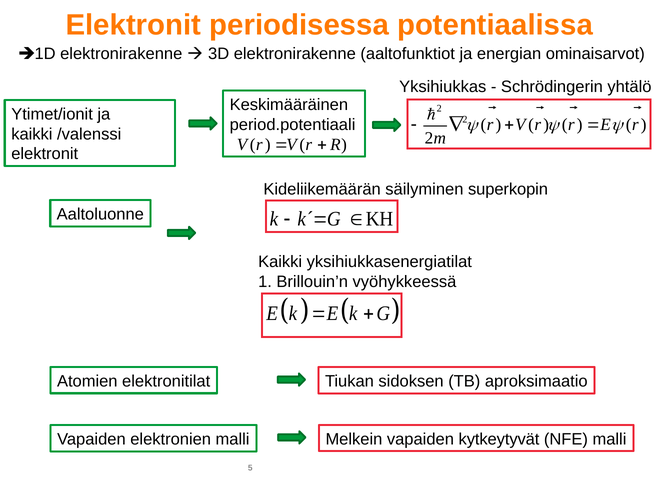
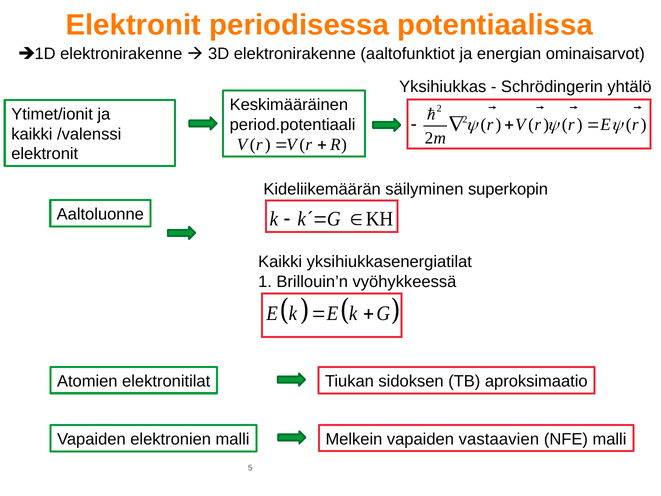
kytkeytyvät: kytkeytyvät -> vastaavien
